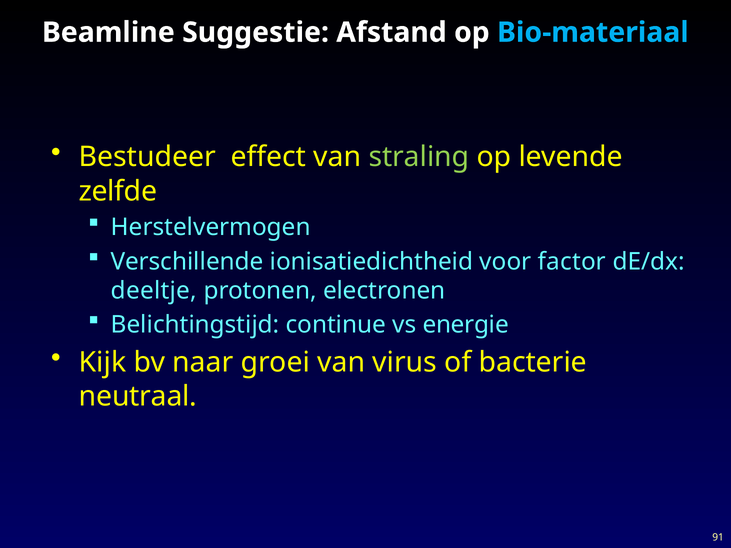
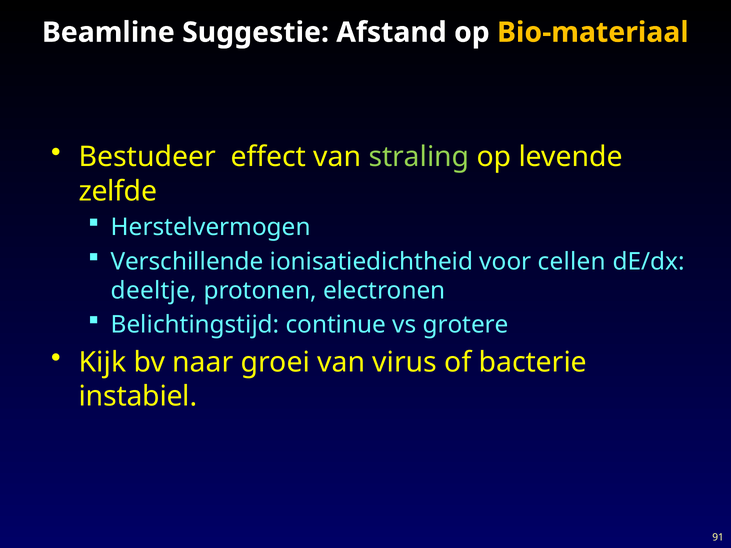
Bio-materiaal colour: light blue -> yellow
factor: factor -> cellen
energie: energie -> grotere
neutraal: neutraal -> instabiel
